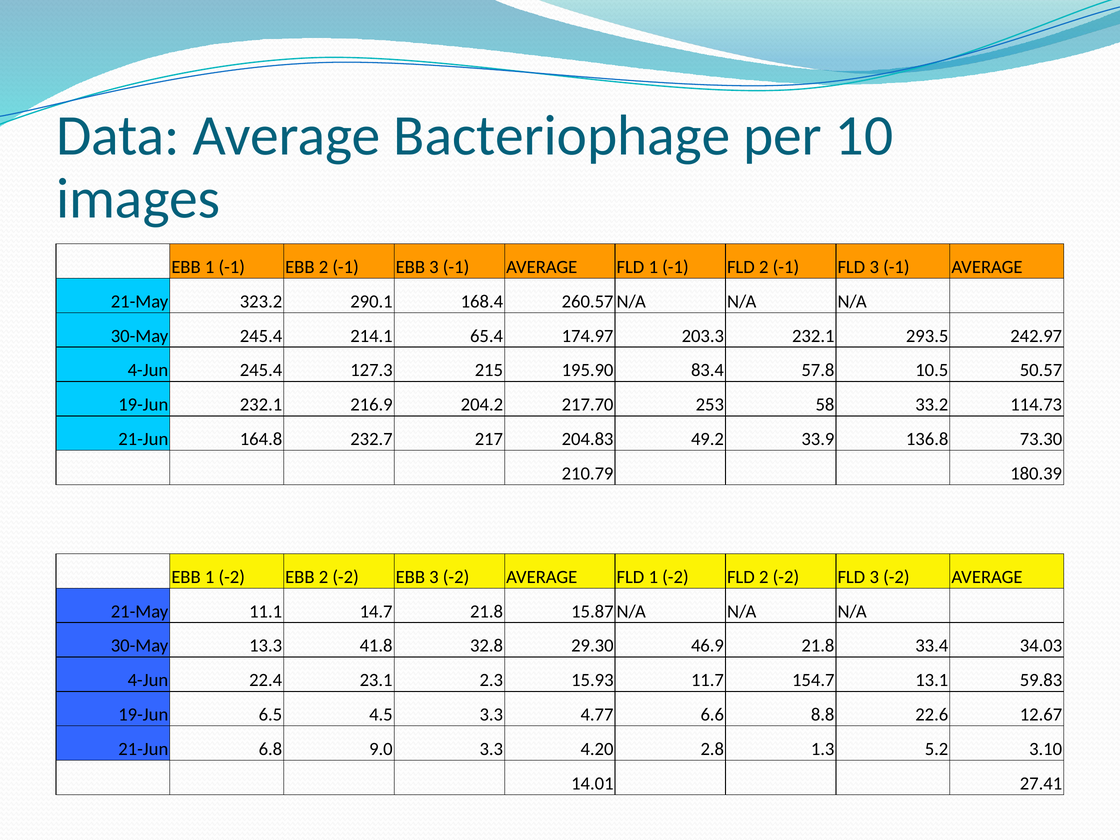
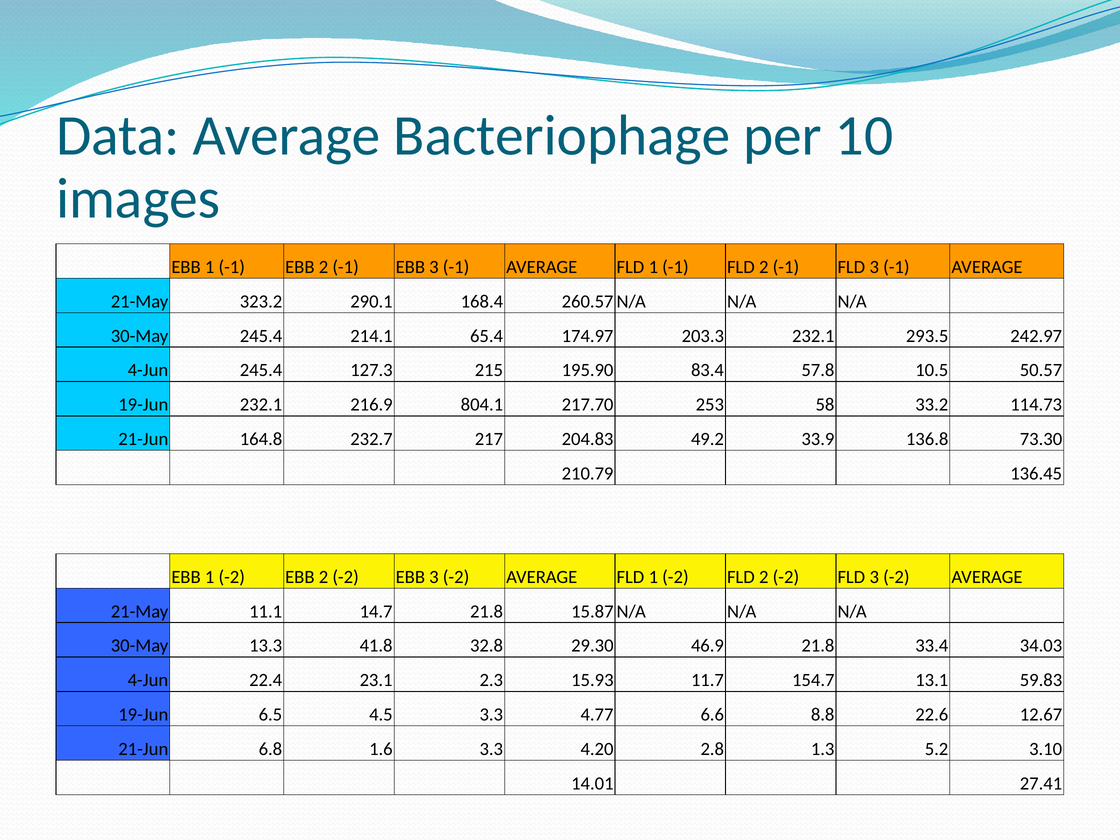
204.2: 204.2 -> 804.1
180.39: 180.39 -> 136.45
9.0: 9.0 -> 1.6
